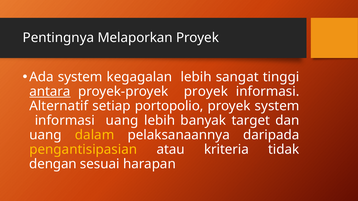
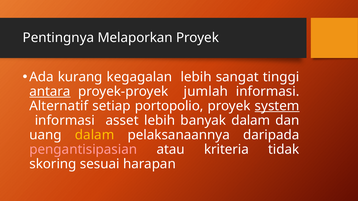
Ada system: system -> kurang
proyek-proyek proyek: proyek -> jumlah
system at (277, 106) underline: none -> present
informasi uang: uang -> asset
banyak target: target -> dalam
pengantisipasian colour: yellow -> pink
dengan: dengan -> skoring
